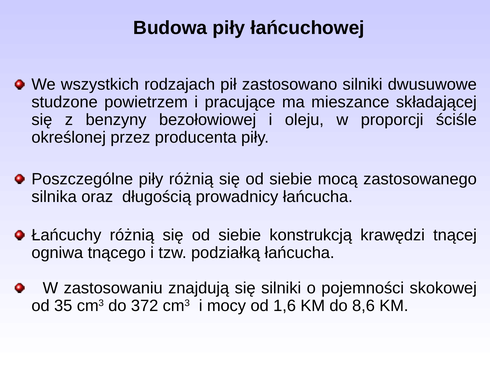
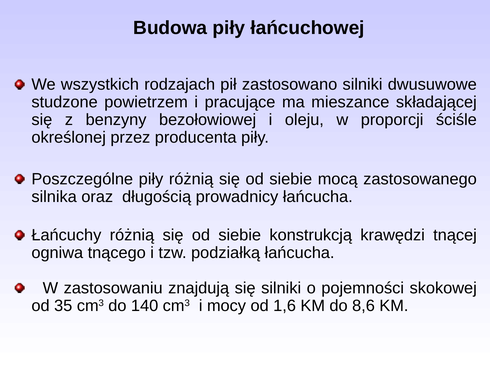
372: 372 -> 140
